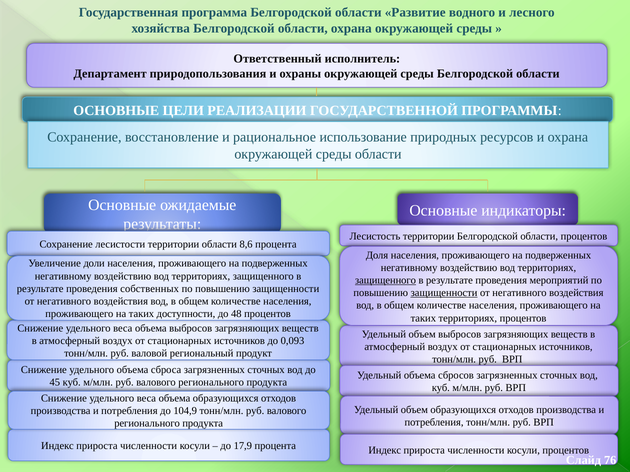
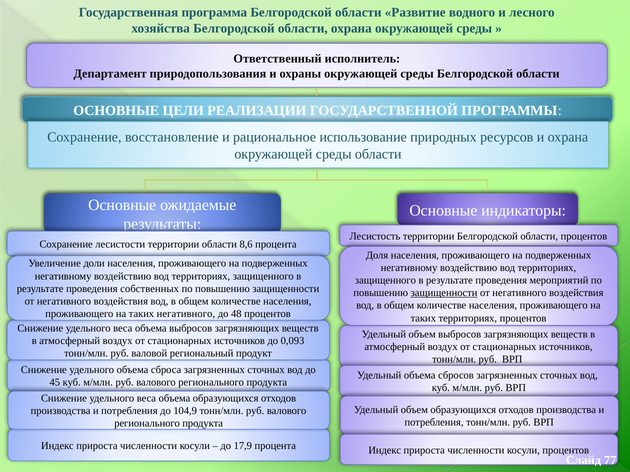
защищенного at (386, 281) underline: present -> none
таких доступности: доступности -> негативного
76: 76 -> 77
